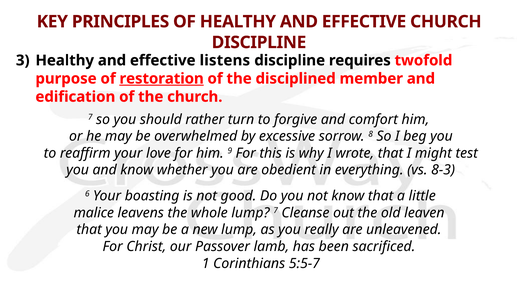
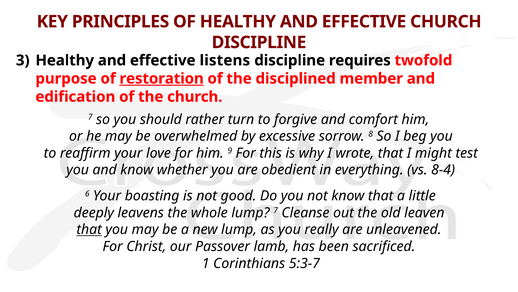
8-3: 8-3 -> 8-4
malice: malice -> deeply
that at (89, 229) underline: none -> present
5:5-7: 5:5-7 -> 5:3-7
